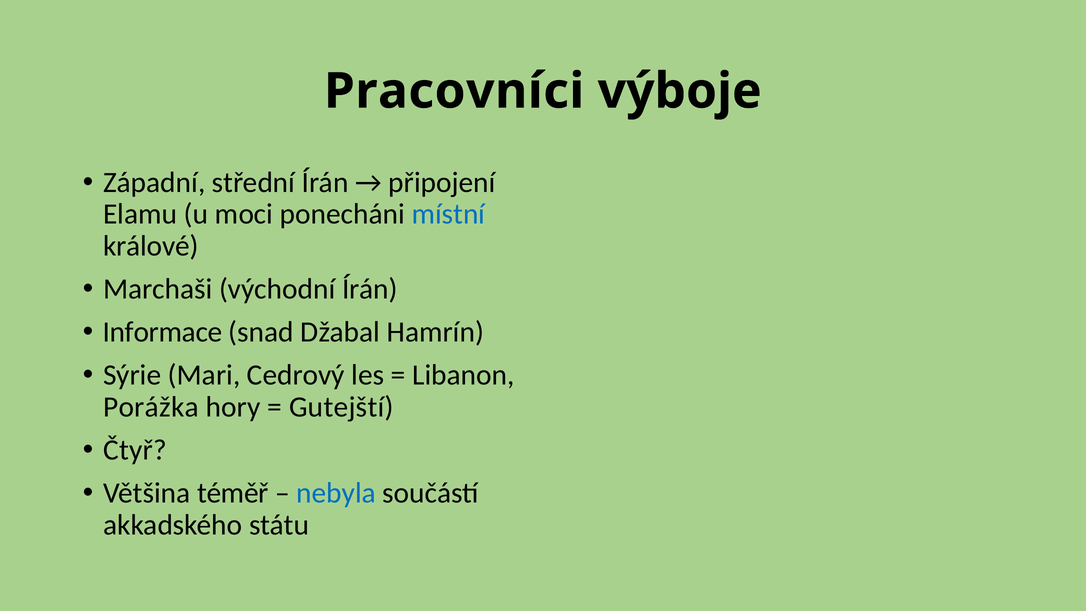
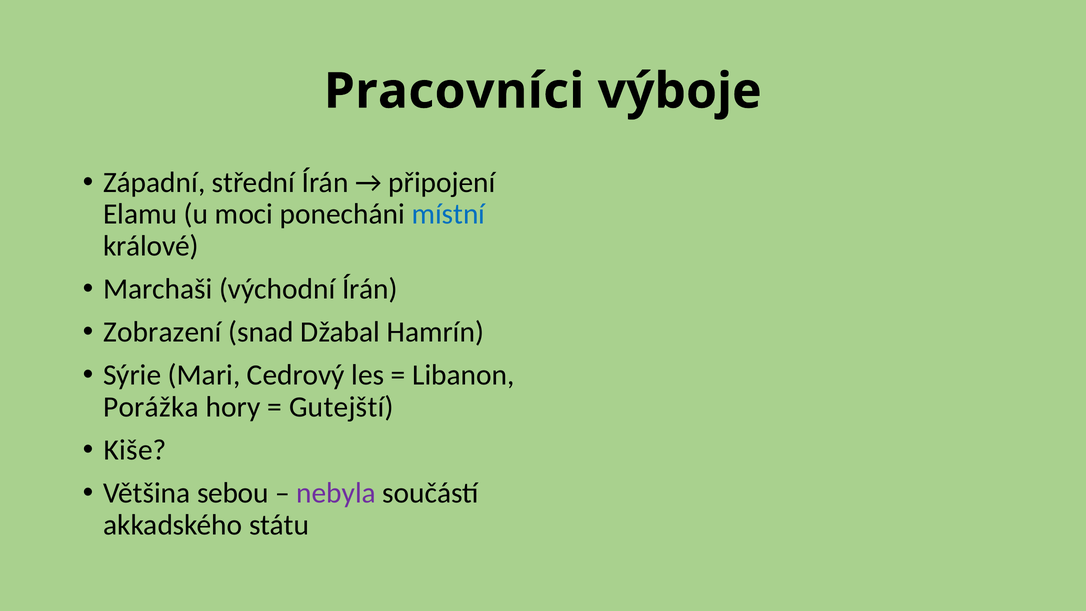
Informace: Informace -> Zobrazení
Čtyř: Čtyř -> Kiše
téměř: téměř -> sebou
nebyla colour: blue -> purple
